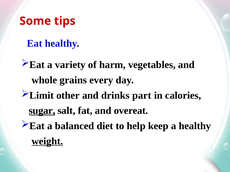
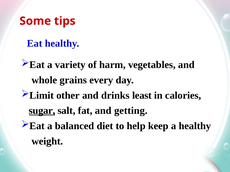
part: part -> least
overeat: overeat -> getting
weight underline: present -> none
